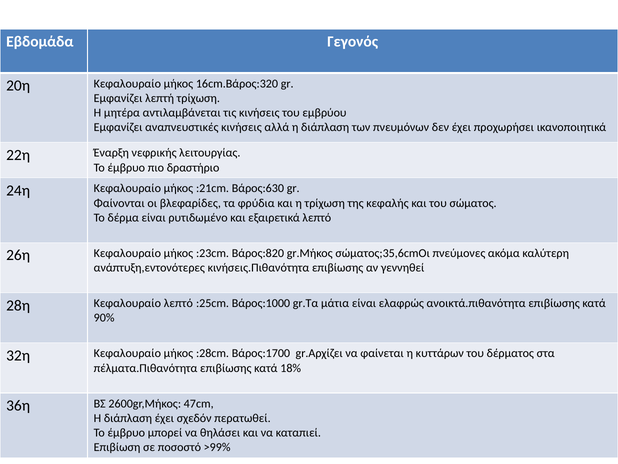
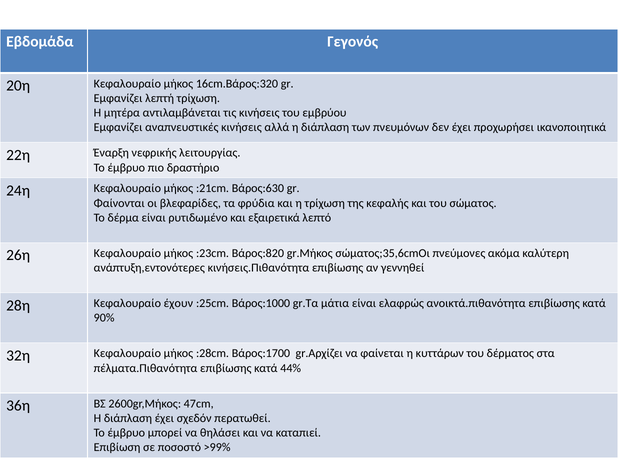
Κεφαλουραίο λεπτό: λεπτό -> έχουν
18%: 18% -> 44%
